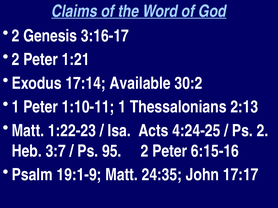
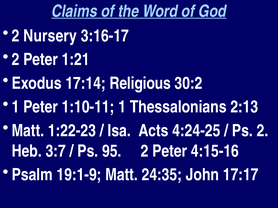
Genesis: Genesis -> Nursery
Available: Available -> Religious
6:15-16: 6:15-16 -> 4:15-16
